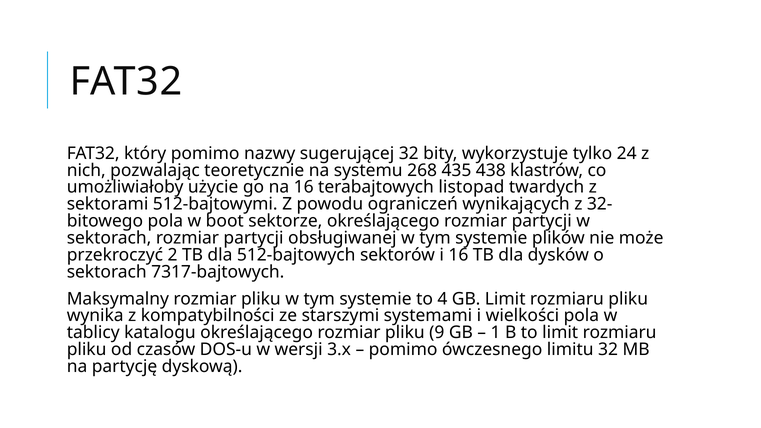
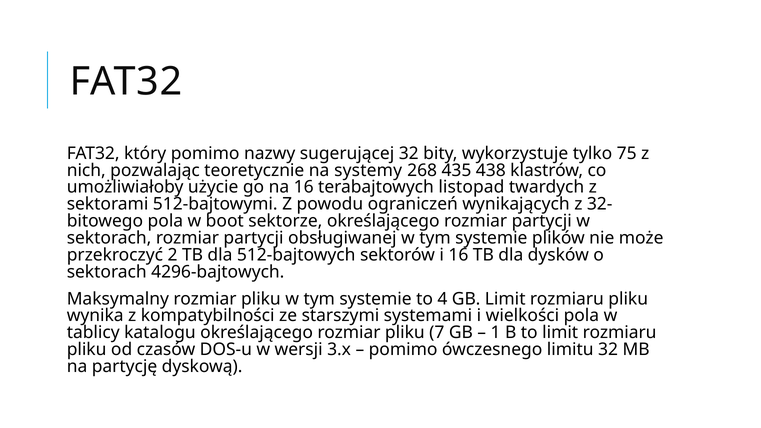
24: 24 -> 75
systemu: systemu -> systemy
7317-bajtowych: 7317-bajtowych -> 4296-bajtowych
9: 9 -> 7
